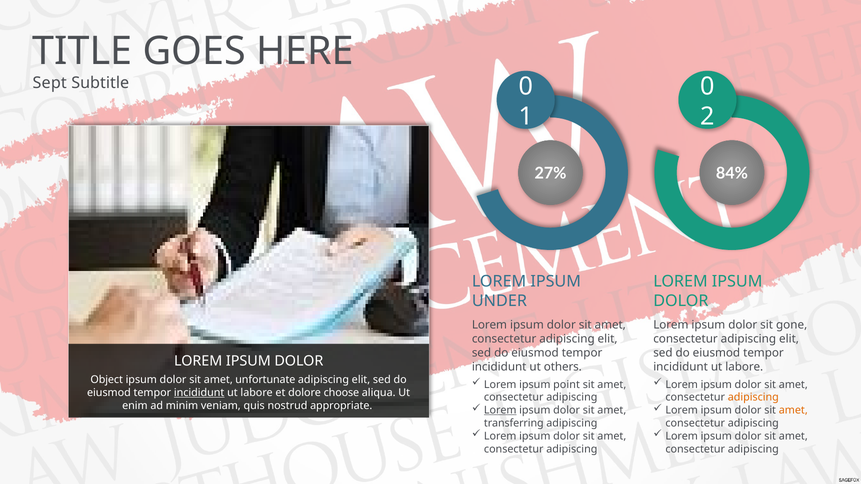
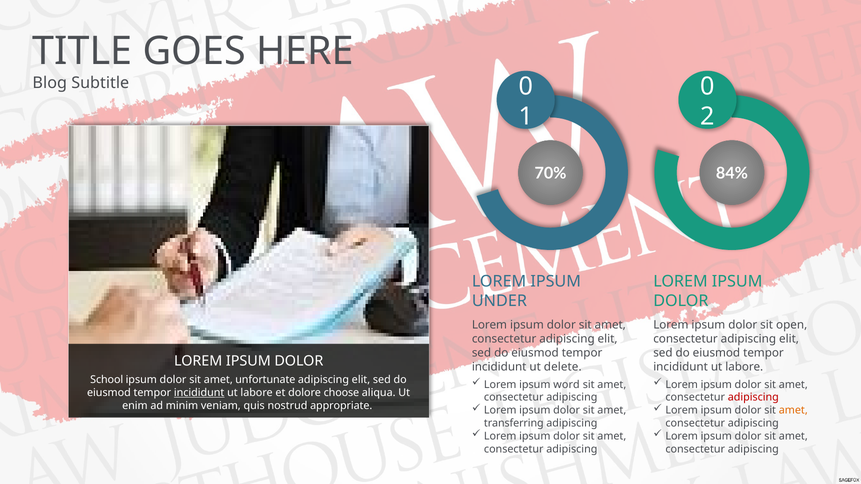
Sept: Sept -> Blog
27%: 27% -> 70%
gone: gone -> open
others: others -> delete
Object: Object -> School
point: point -> word
adipiscing at (753, 398) colour: orange -> red
Lorem at (500, 411) underline: present -> none
